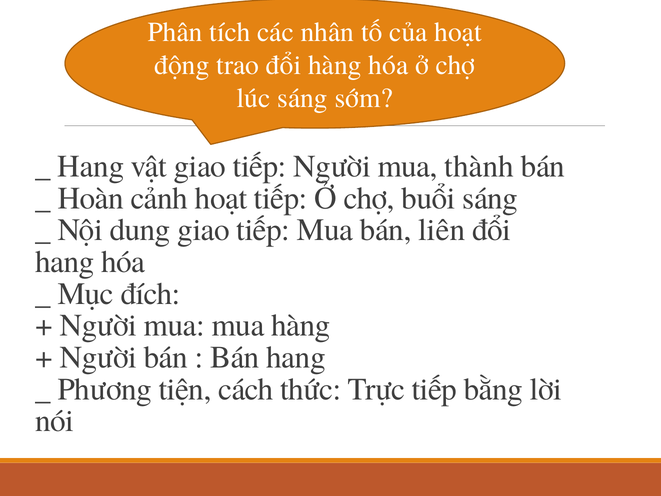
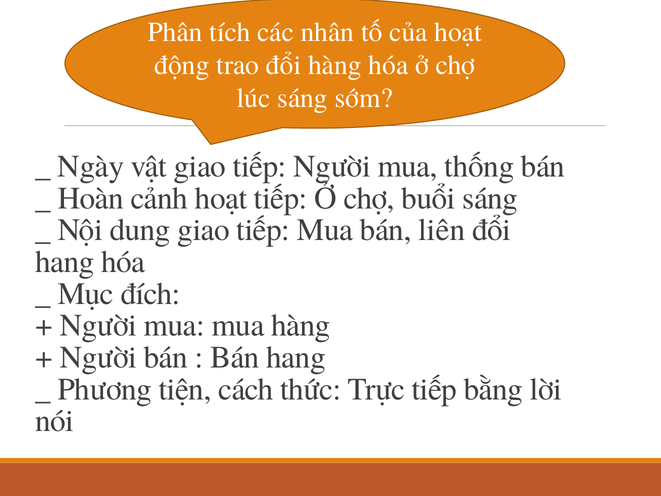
Hang at (91, 166): Hang -> Ngày
thành: thành -> thống
